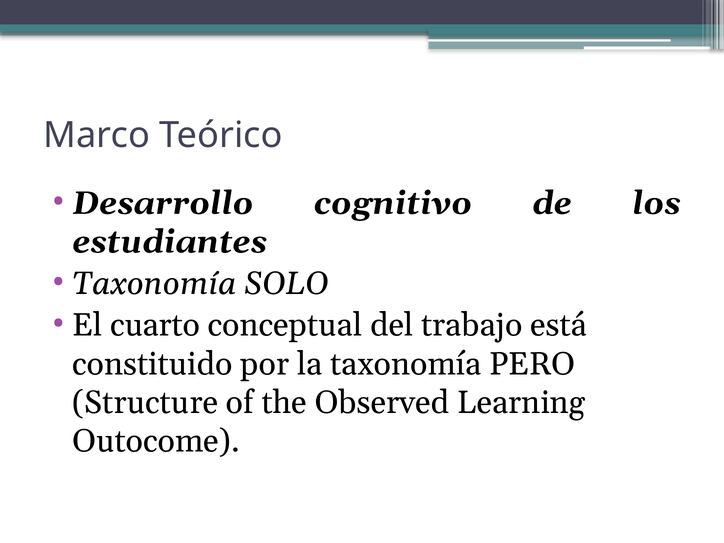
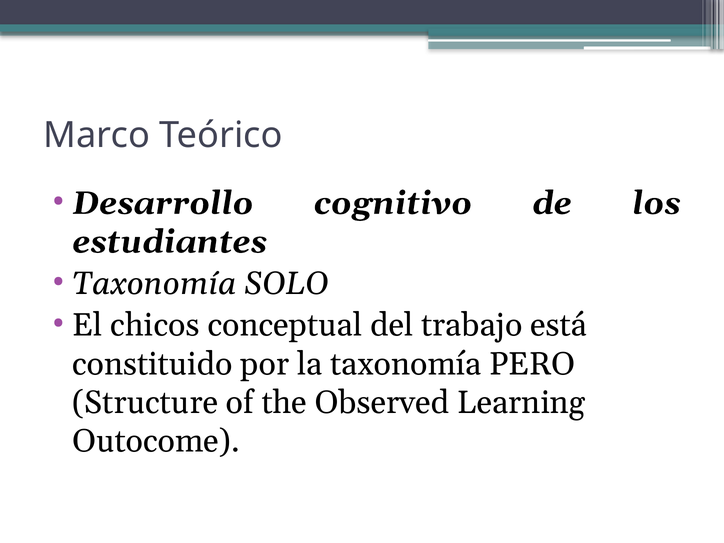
cuarto: cuarto -> chicos
